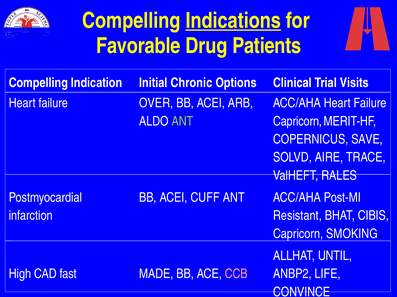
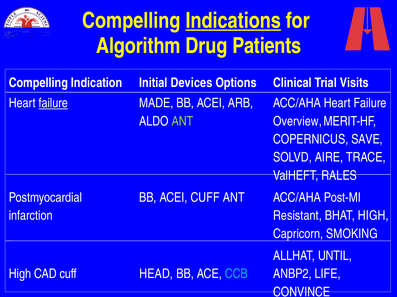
Favorable: Favorable -> Algorithm
Chronic: Chronic -> Devices
failure at (53, 103) underline: none -> present
OVER: OVER -> MADE
Capricorn at (298, 121): Capricorn -> Overview
BHAT CIBIS: CIBIS -> HIGH
CAD fast: fast -> cuff
MADE: MADE -> HEAD
CCB colour: pink -> light blue
